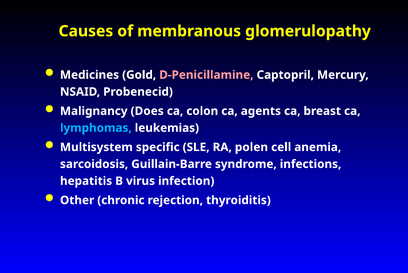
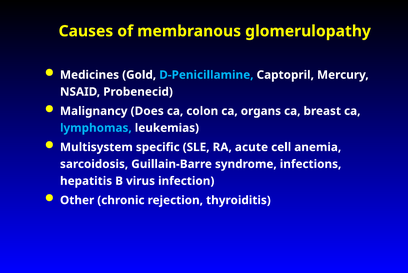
D-Penicillamine colour: pink -> light blue
agents: agents -> organs
polen: polen -> acute
